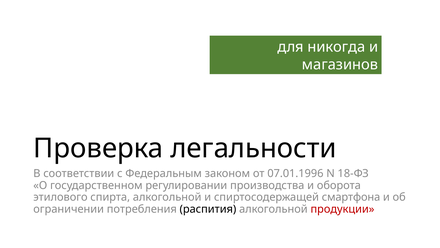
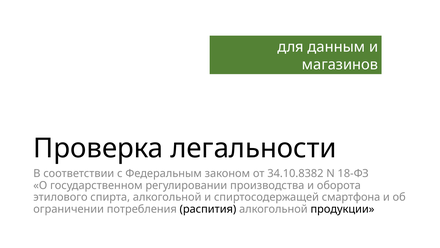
никогда: никогда -> данным
07.01.1996: 07.01.1996 -> 34.10.8382
продукции colour: red -> black
